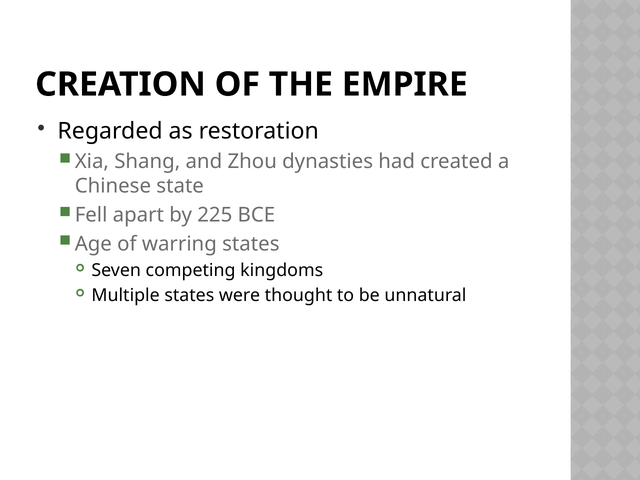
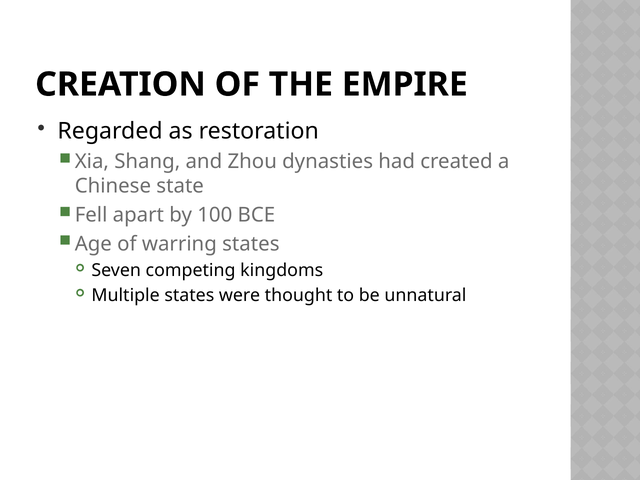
225: 225 -> 100
